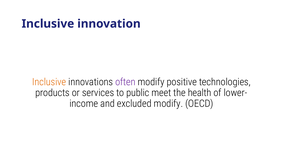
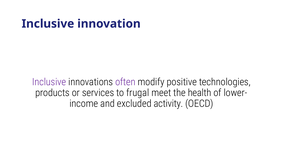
Inclusive at (49, 82) colour: orange -> purple
public: public -> frugal
excluded modify: modify -> activity
